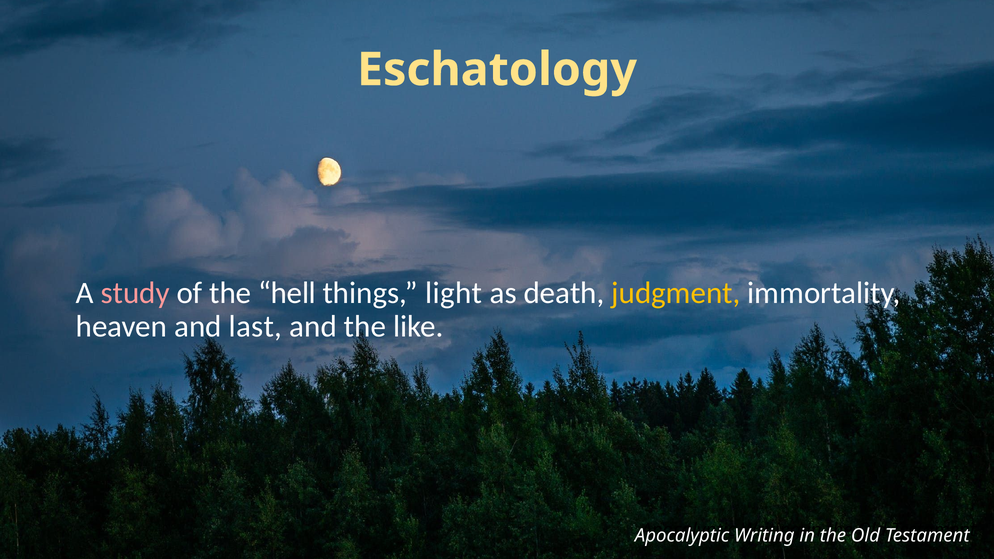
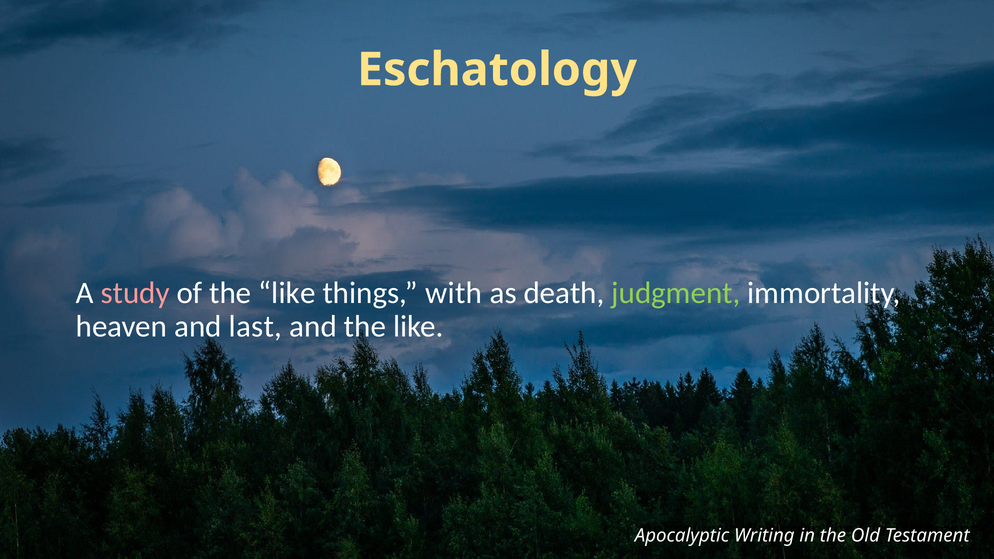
of the hell: hell -> like
light: light -> with
judgment colour: yellow -> light green
